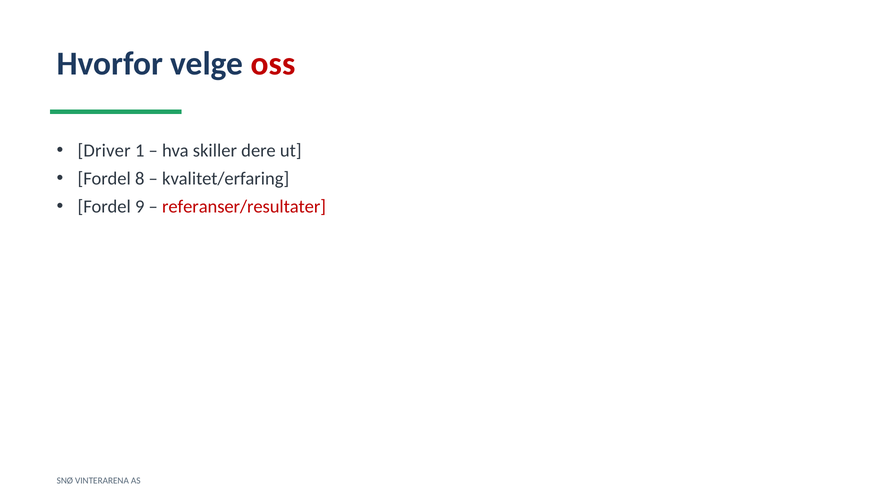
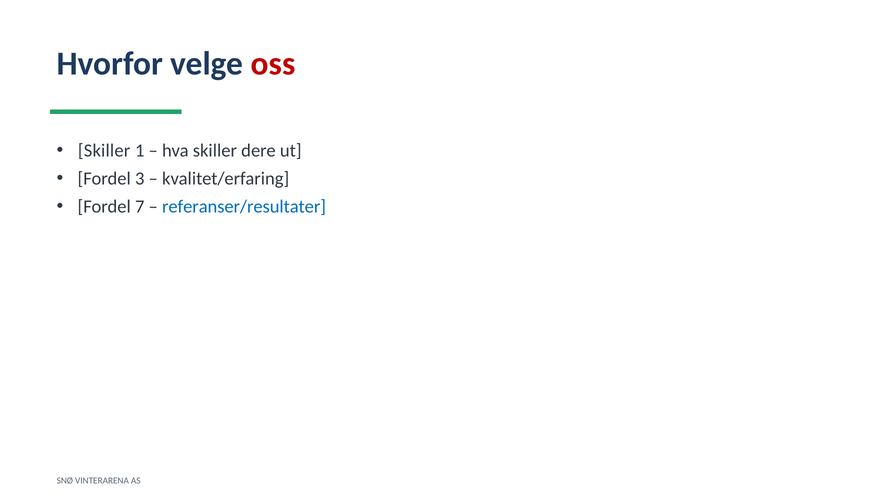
Driver at (104, 151): Driver -> Skiller
8: 8 -> 3
9: 9 -> 7
referanser/resultater colour: red -> blue
